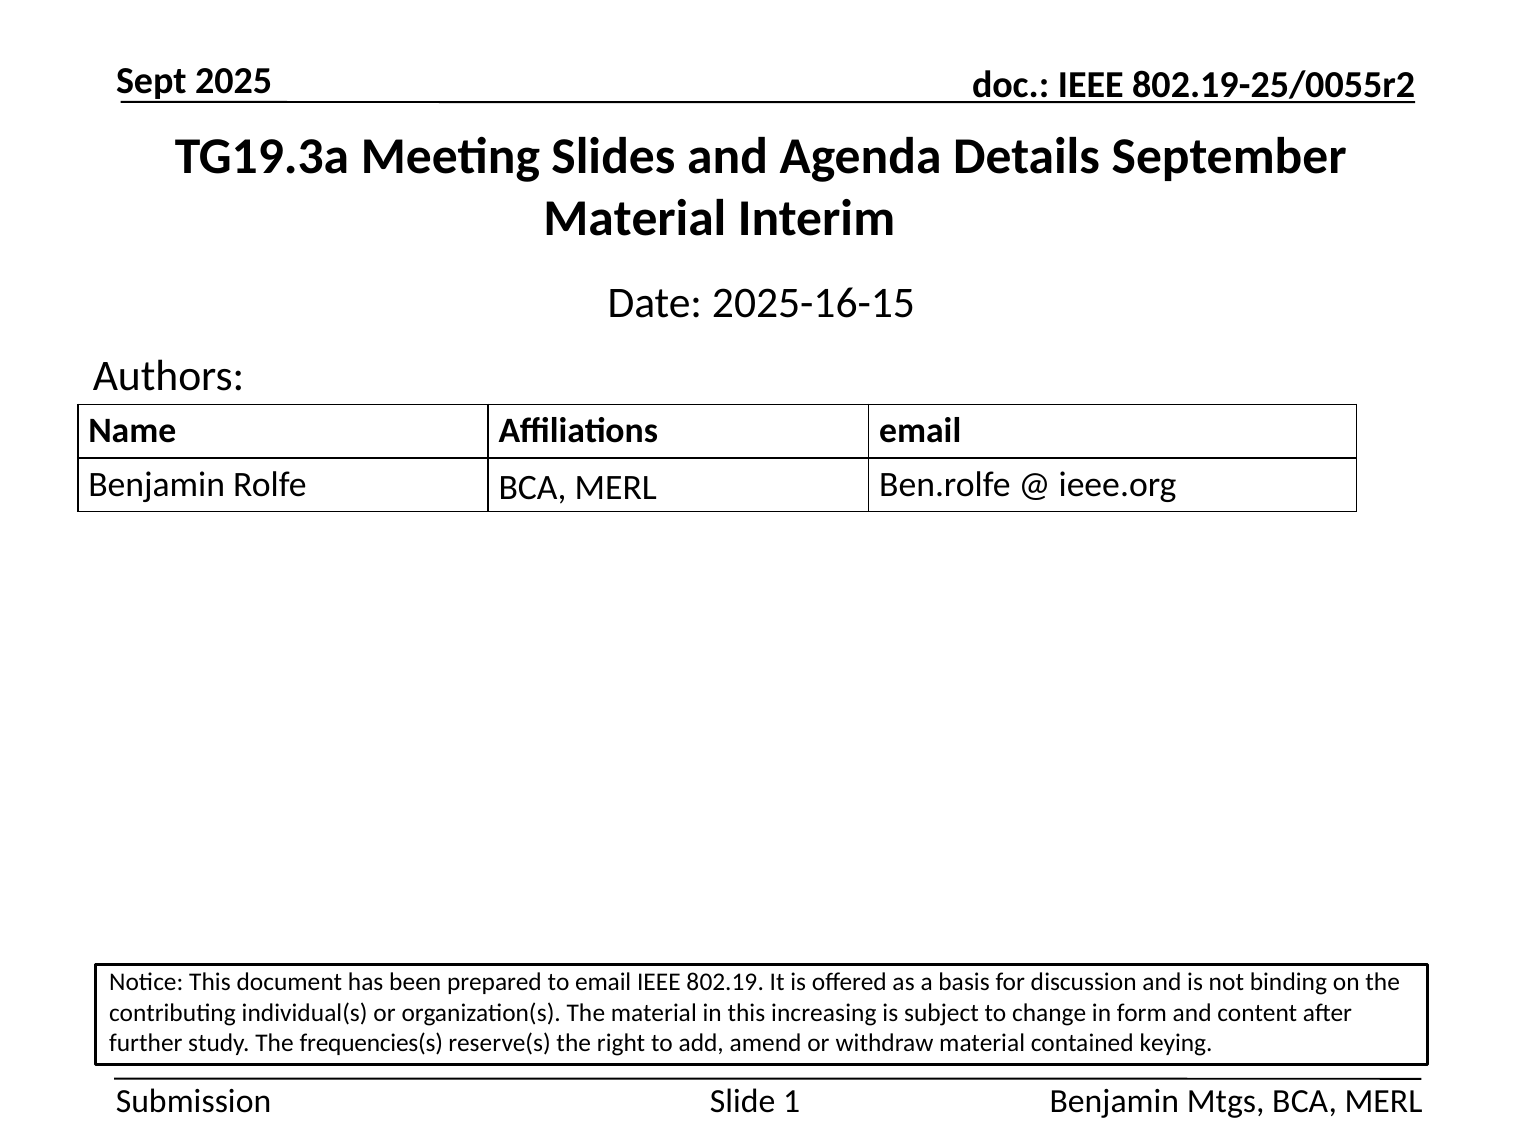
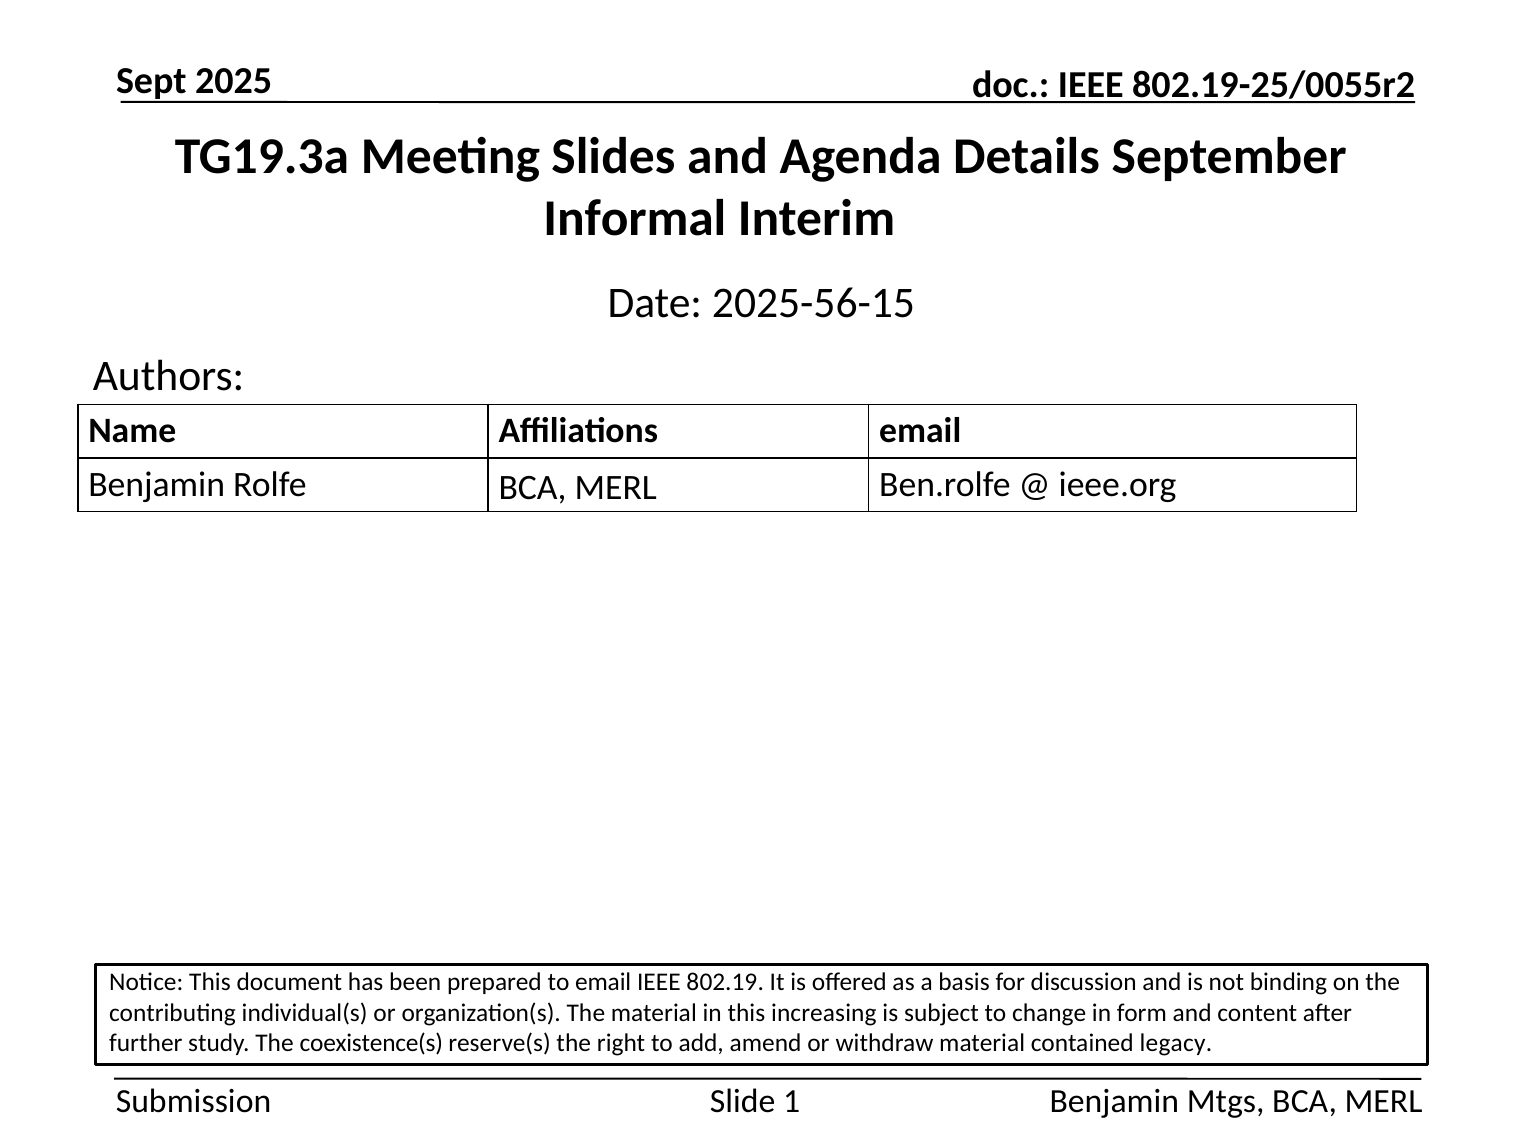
Material at (635, 219): Material -> Informal
2025-16-15: 2025-16-15 -> 2025-56-15
frequencies(s: frequencies(s -> coexistence(s
keying: keying -> legacy
